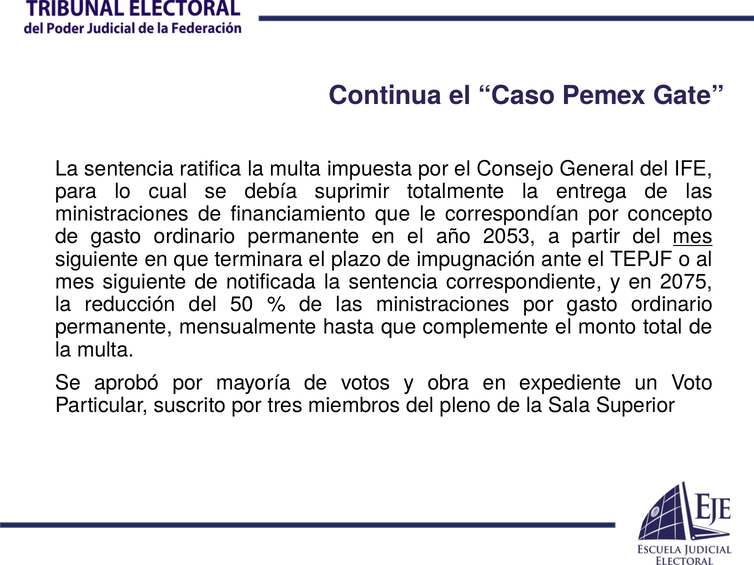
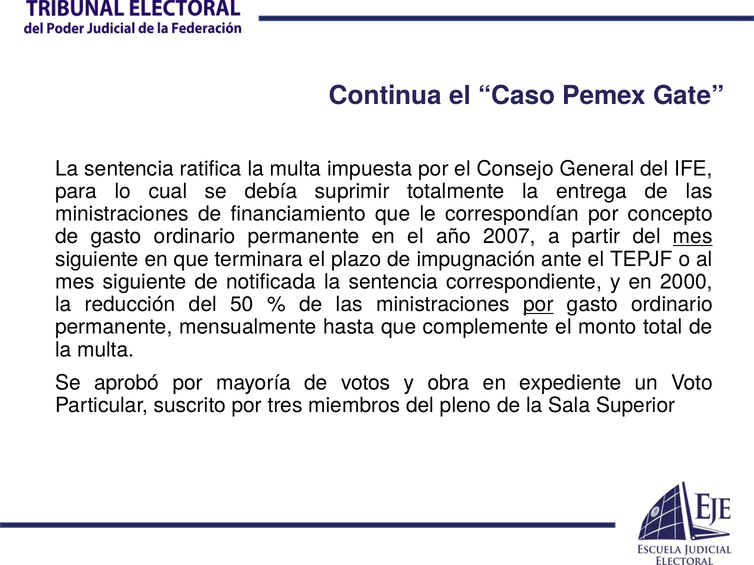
2053: 2053 -> 2007
2075: 2075 -> 2000
por at (538, 305) underline: none -> present
